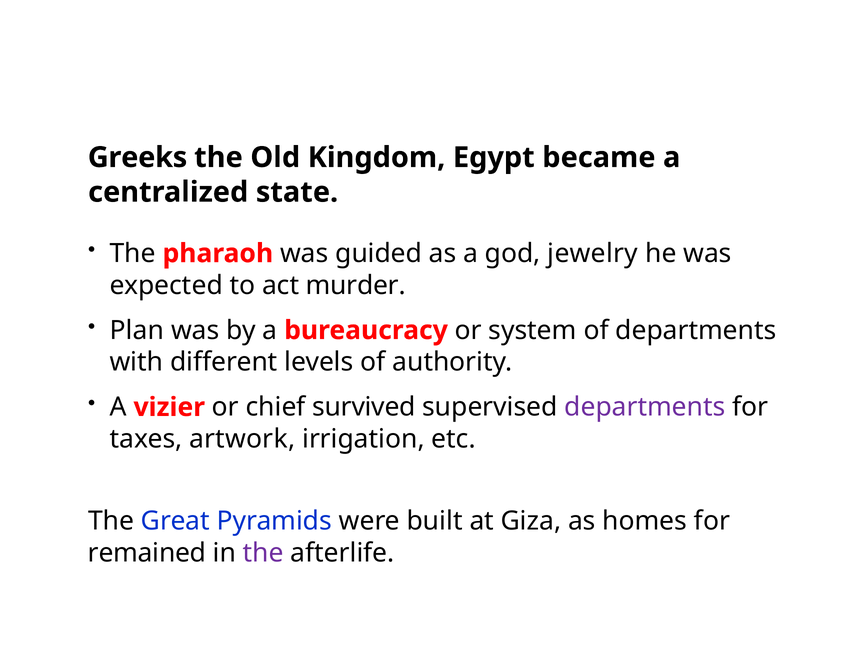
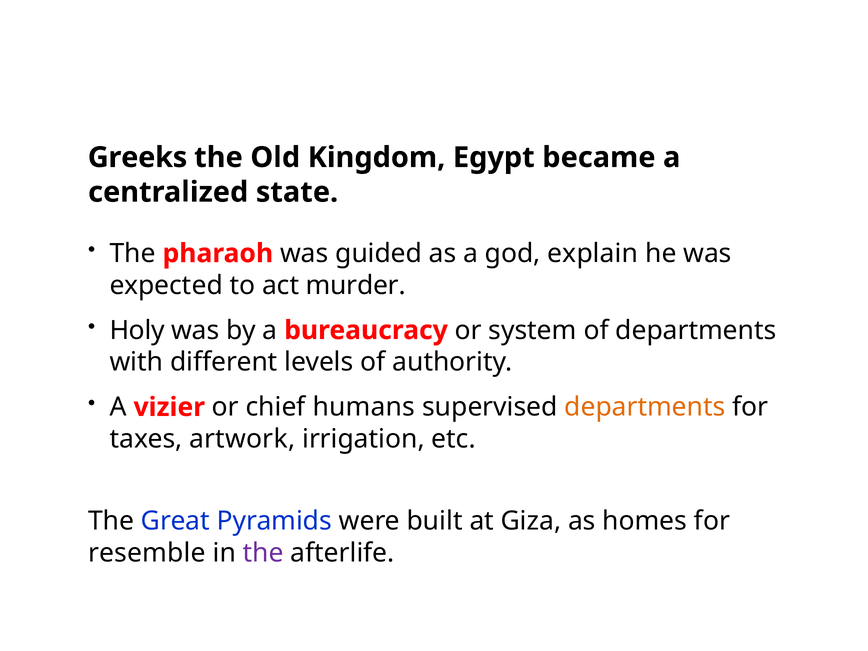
jewelry: jewelry -> explain
Plan: Plan -> Holy
survived: survived -> humans
departments at (645, 407) colour: purple -> orange
remained: remained -> resemble
